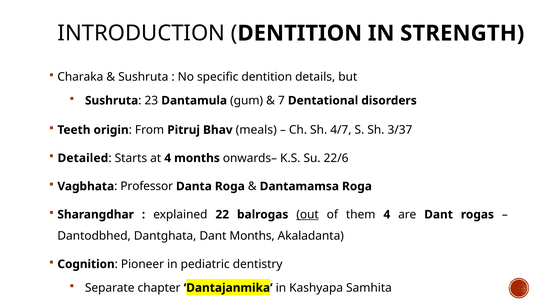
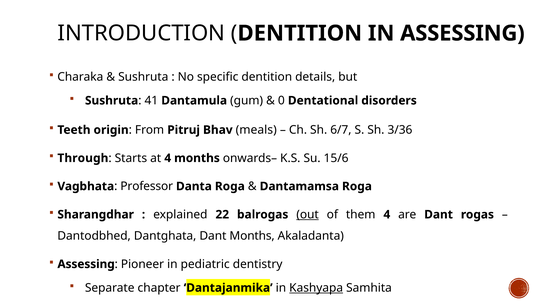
IN STRENGTH: STRENGTH -> ASSESSING
23: 23 -> 41
7: 7 -> 0
4/7: 4/7 -> 6/7
3/37: 3/37 -> 3/36
Detailed: Detailed -> Through
22/6: 22/6 -> 15/6
Cognition at (86, 264): Cognition -> Assessing
Kashyapa underline: none -> present
